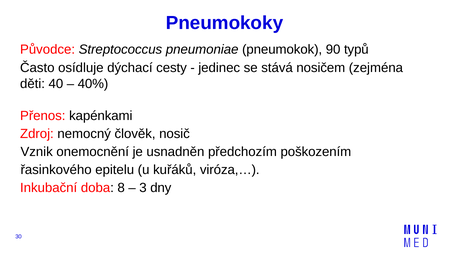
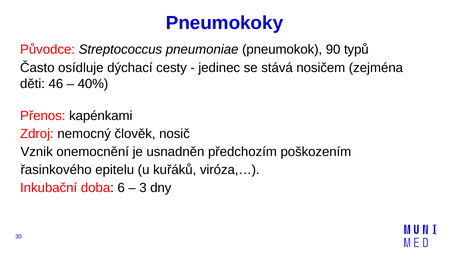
40: 40 -> 46
8: 8 -> 6
